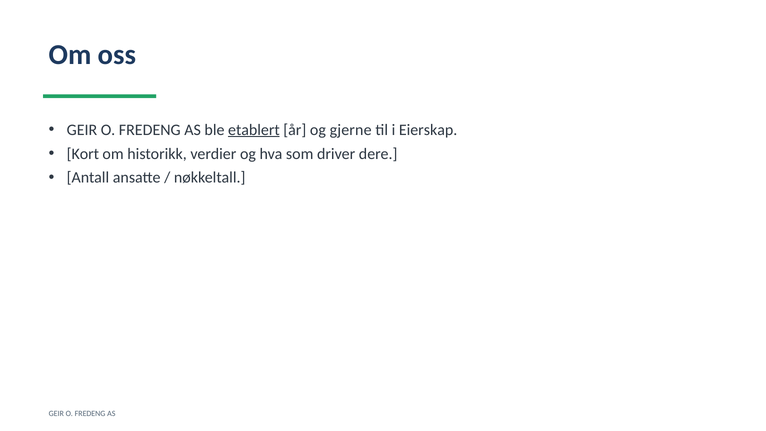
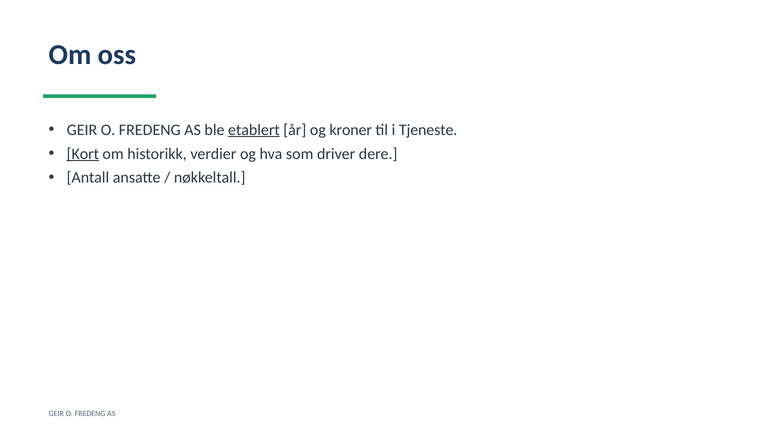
gjerne: gjerne -> kroner
Eierskap: Eierskap -> Tjeneste
Kort underline: none -> present
